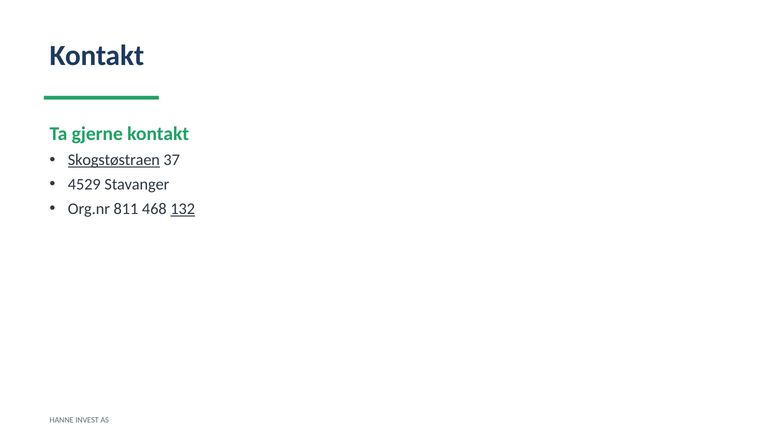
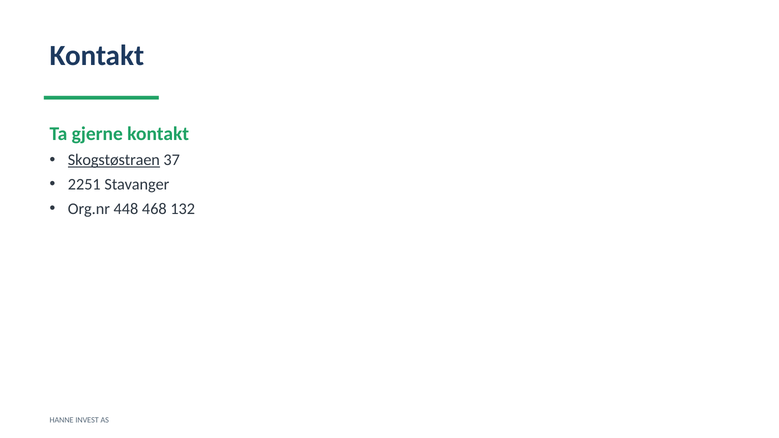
4529: 4529 -> 2251
811: 811 -> 448
132 underline: present -> none
